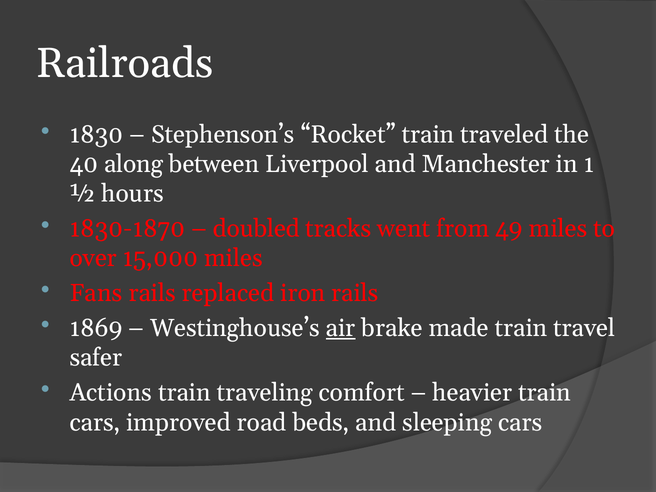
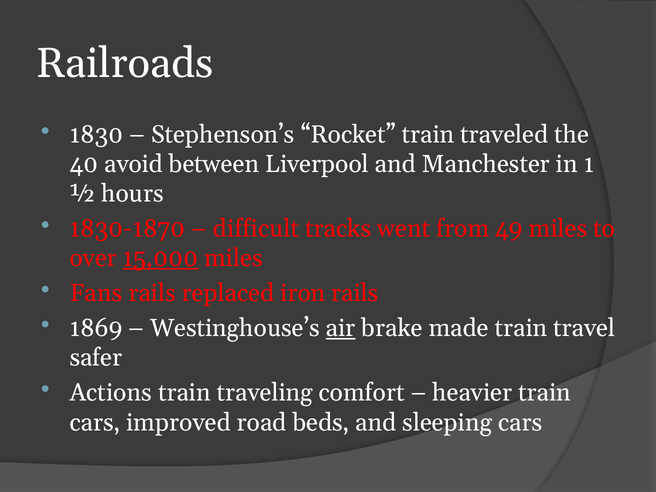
along: along -> avoid
doubled: doubled -> difficult
15,000 underline: none -> present
